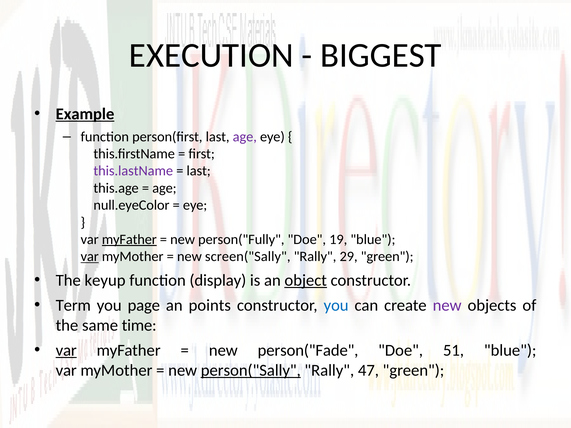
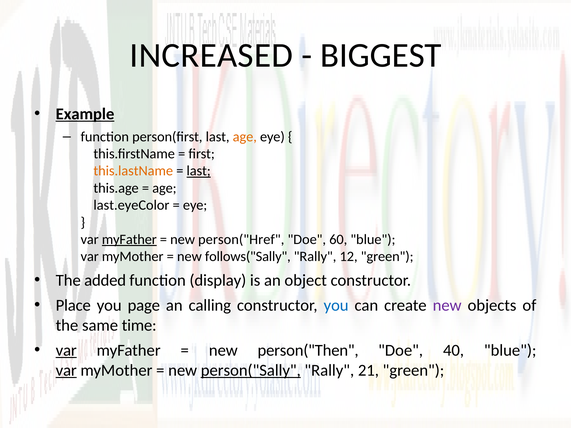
EXECUTION: EXECUTION -> INCREASED
age at (245, 137) colour: purple -> orange
this.lastName colour: purple -> orange
last at (199, 171) underline: none -> present
null.eyeColor: null.eyeColor -> last.eyeColor
person("Fully: person("Fully -> person("Href
19: 19 -> 60
var at (90, 257) underline: present -> none
screen("Sally: screen("Sally -> follows("Sally
29: 29 -> 12
keyup: keyup -> added
object underline: present -> none
Term: Term -> Place
points: points -> calling
person("Fade: person("Fade -> person("Then
51: 51 -> 40
var at (66, 371) underline: none -> present
47: 47 -> 21
